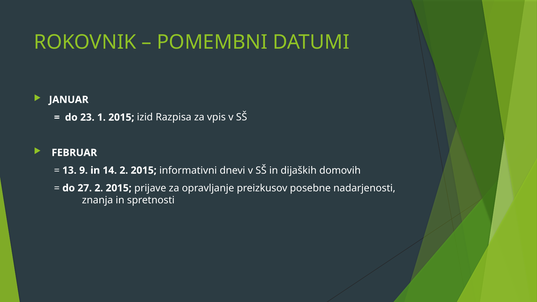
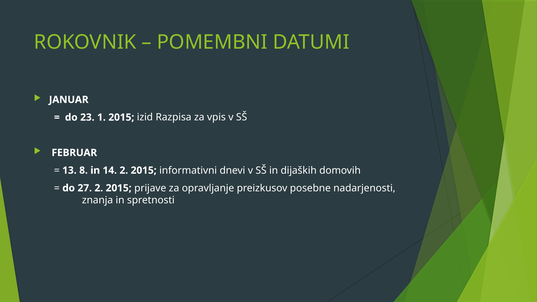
9: 9 -> 8
